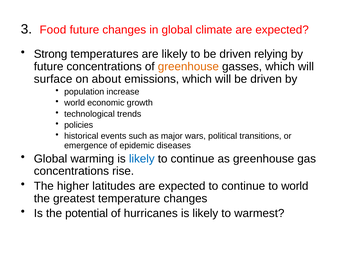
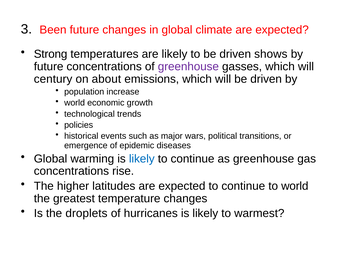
Food: Food -> Been
relying: relying -> shows
greenhouse at (188, 67) colour: orange -> purple
surface: surface -> century
potential: potential -> droplets
